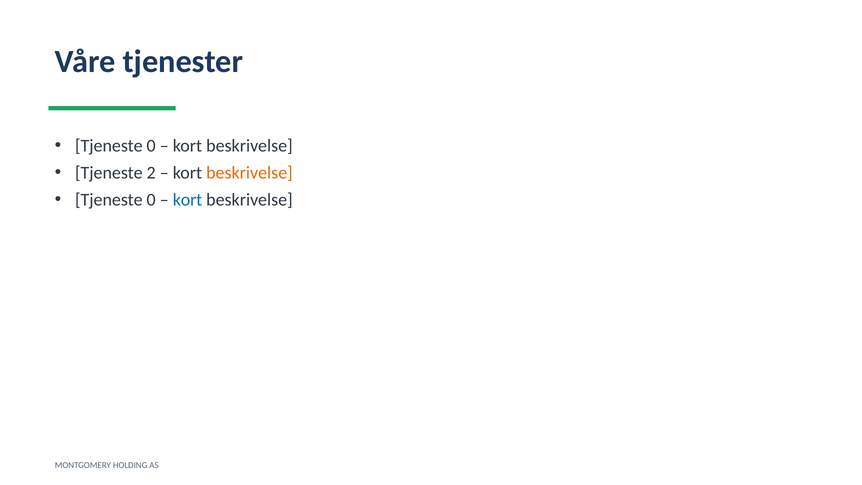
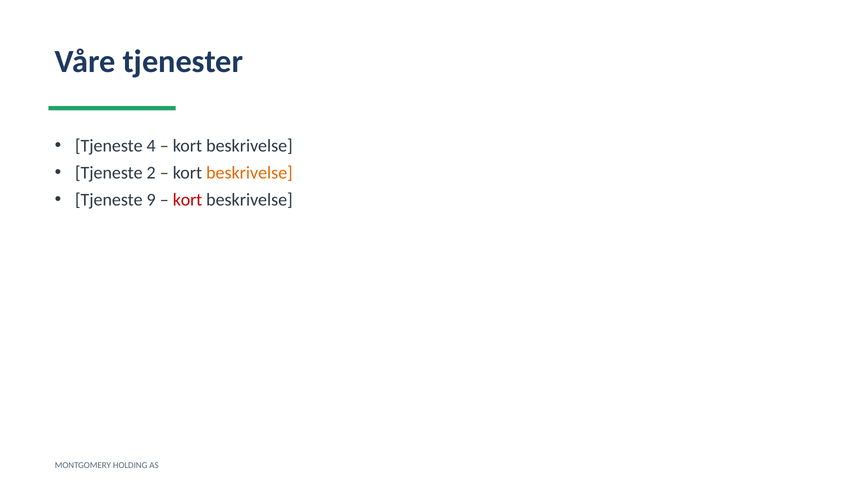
0 at (151, 146): 0 -> 4
0 at (151, 200): 0 -> 9
kort at (188, 200) colour: blue -> red
